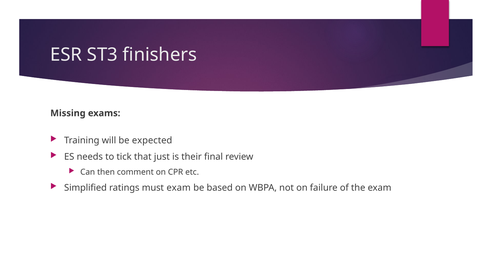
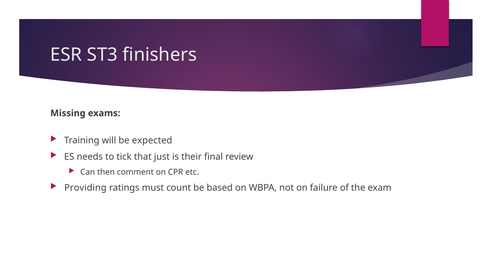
Simplified: Simplified -> Providing
must exam: exam -> count
